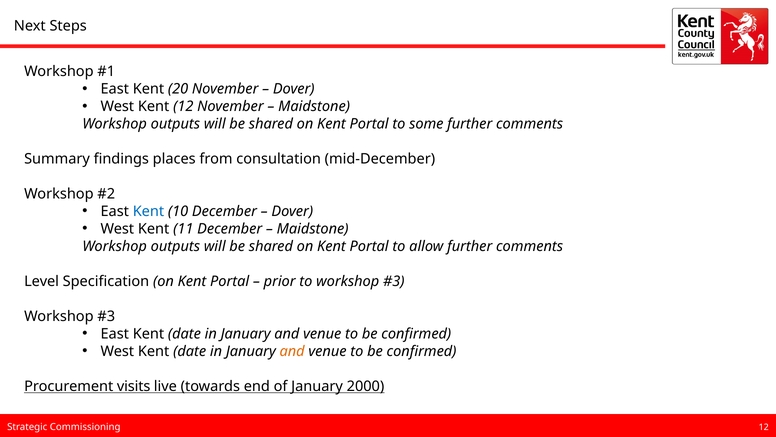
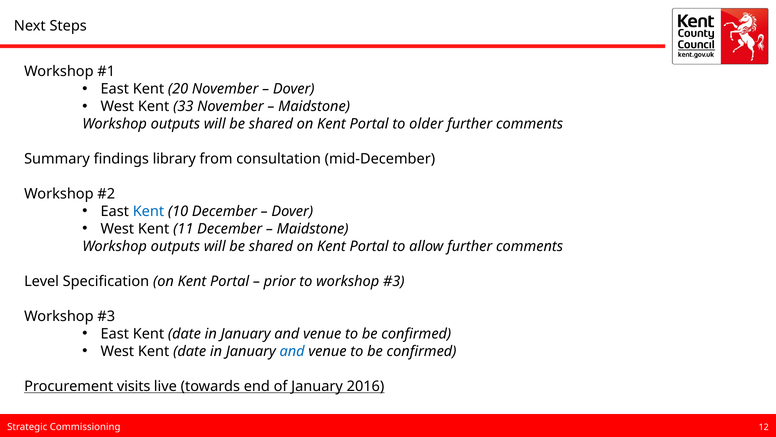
Kent 12: 12 -> 33
some: some -> older
places: places -> library
and at (292, 351) colour: orange -> blue
2000: 2000 -> 2016
